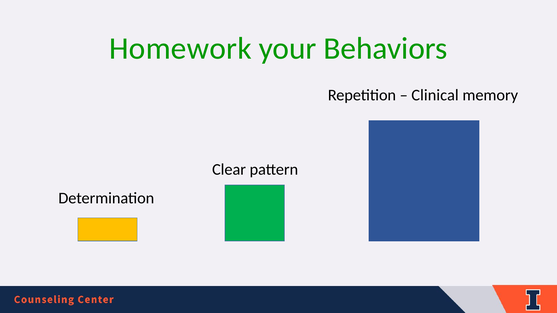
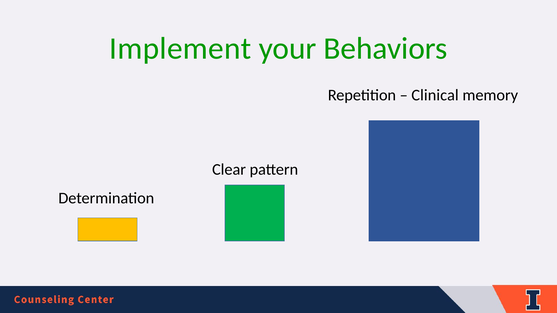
Homework: Homework -> Implement
